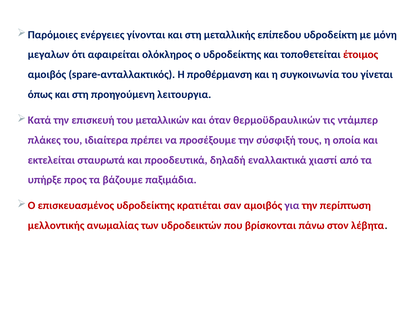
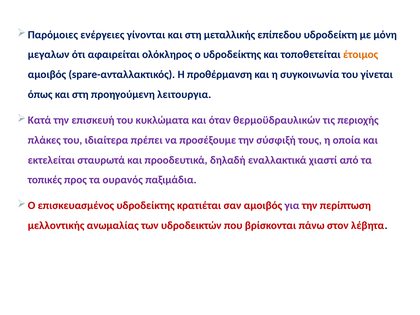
έτοιμος colour: red -> orange
μεταλλικών: μεταλλικών -> κυκλώματα
ντάμπερ: ντάμπερ -> περιοχής
υπήρξε: υπήρξε -> τοπικές
βάζουμε: βάζουμε -> ουρανός
